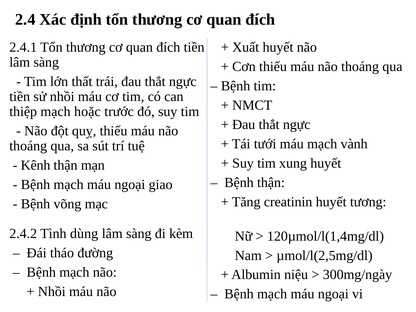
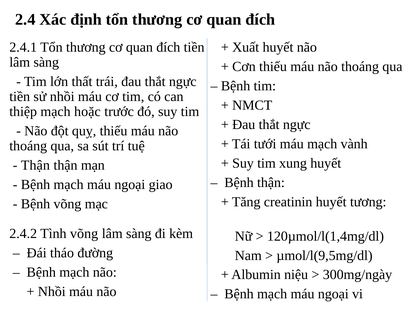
Kênh at (36, 165): Kênh -> Thận
Tình dùng: dùng -> võng
µmol/l(2,5mg/dl: µmol/l(2,5mg/dl -> µmol/l(9,5mg/dl
